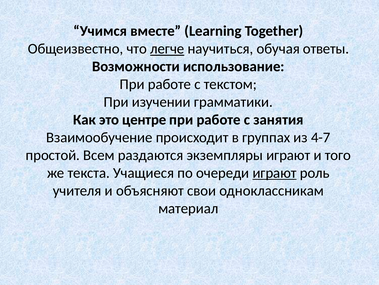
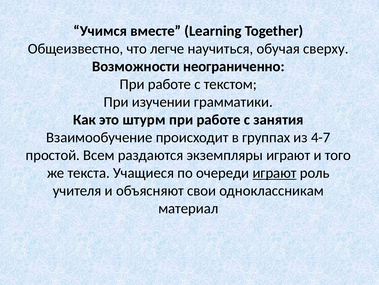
легче underline: present -> none
ответы: ответы -> сверху
использование: использование -> неограниченно
центре: центре -> штурм
